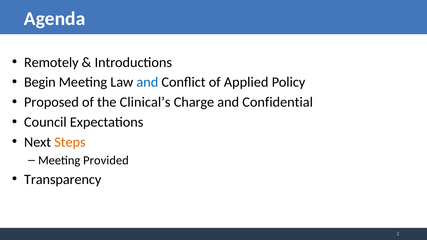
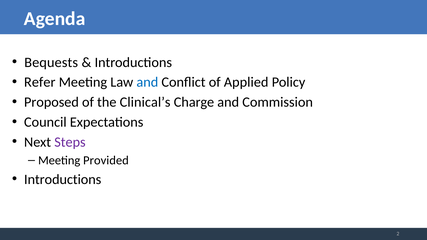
Remotely: Remotely -> Bequests
Begin: Begin -> Refer
Confidential: Confidential -> Commission
Steps colour: orange -> purple
Transparency at (63, 179): Transparency -> Introductions
